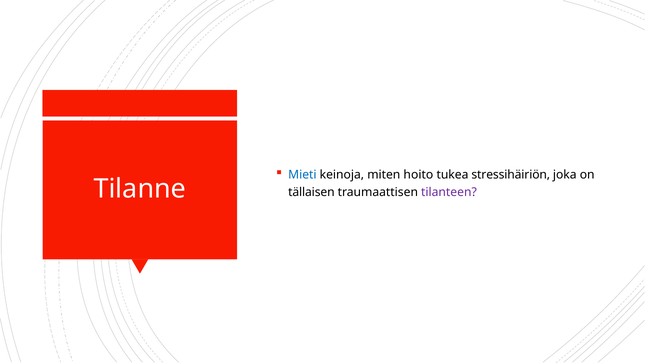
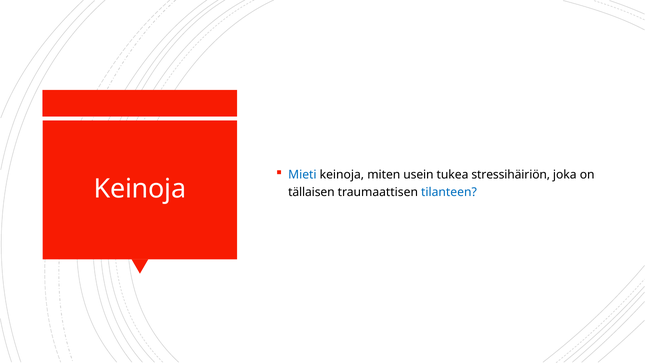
hoito: hoito -> usein
Tilanne at (140, 189): Tilanne -> Keinoja
tilanteen colour: purple -> blue
